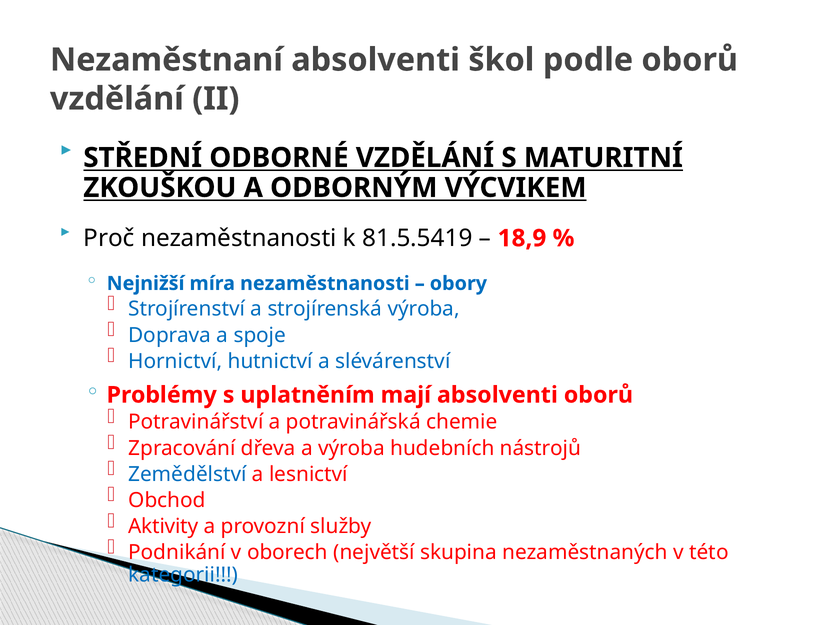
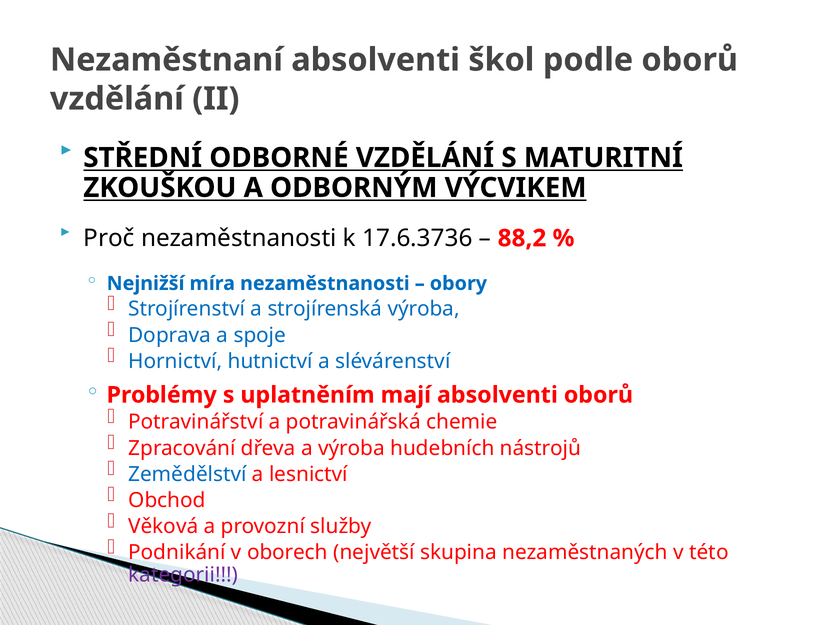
81.5.5419: 81.5.5419 -> 17.6.3736
18,9: 18,9 -> 88,2
Aktivity: Aktivity -> Věková
kategorii colour: blue -> purple
